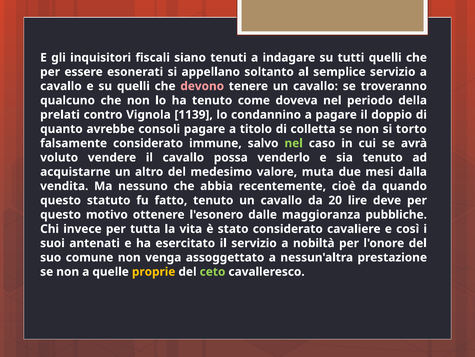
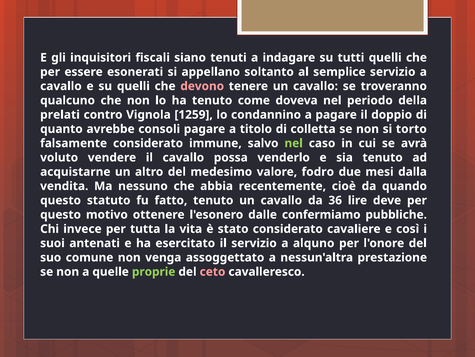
1139: 1139 -> 1259
muta: muta -> fodro
20: 20 -> 36
maggioranza: maggioranza -> confermiamo
nobiltà: nobiltà -> alquno
proprie colour: yellow -> light green
ceto colour: light green -> pink
